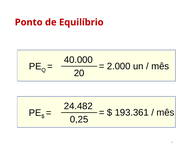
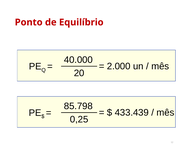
24.482: 24.482 -> 85.798
193.361: 193.361 -> 433.439
